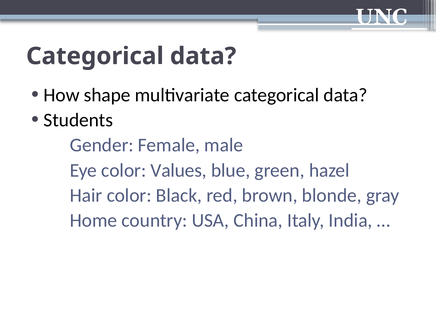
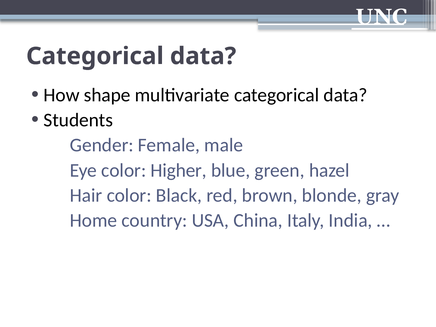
Values: Values -> Higher
